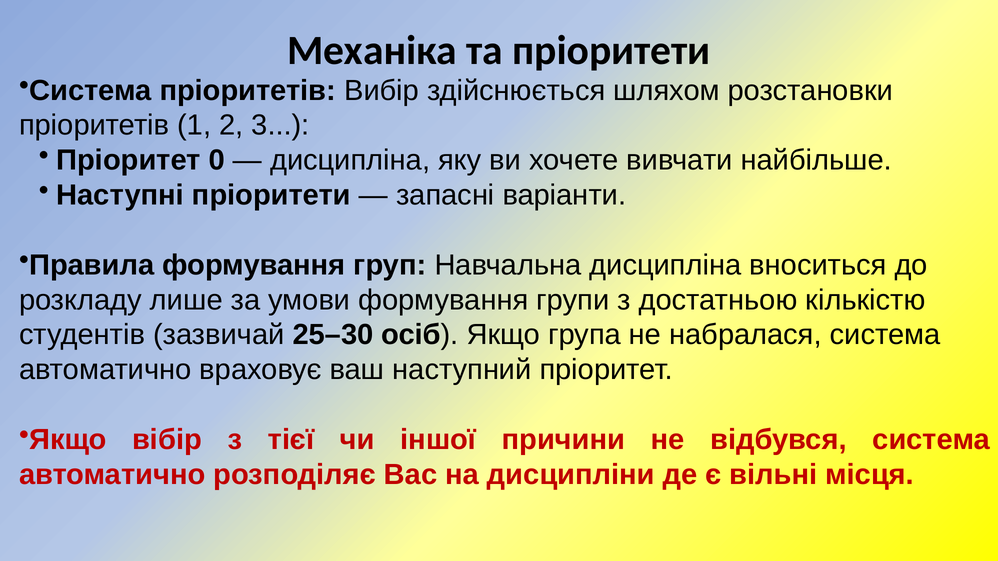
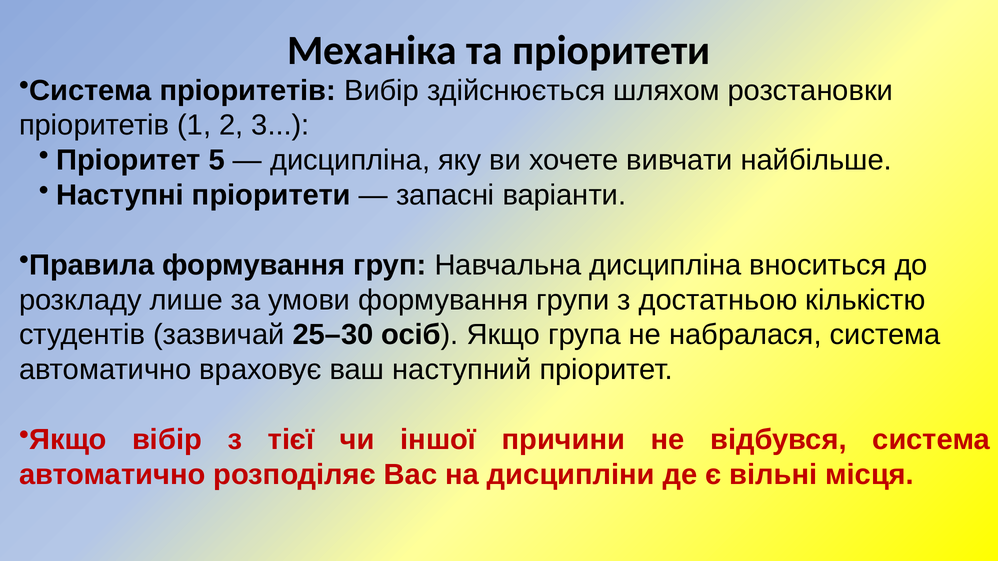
0: 0 -> 5
